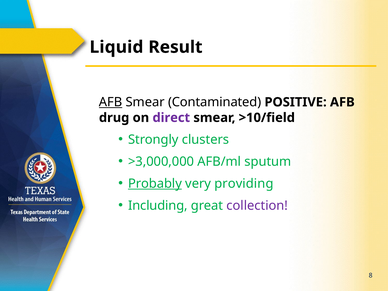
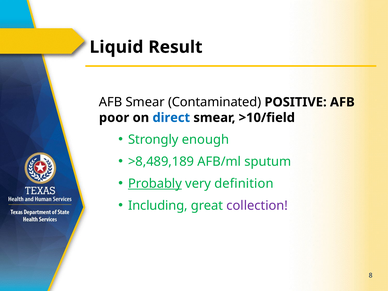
AFB at (111, 102) underline: present -> none
drug: drug -> poor
direct colour: purple -> blue
clusters: clusters -> enough
>3,000,000: >3,000,000 -> >8,489,189
providing: providing -> definition
